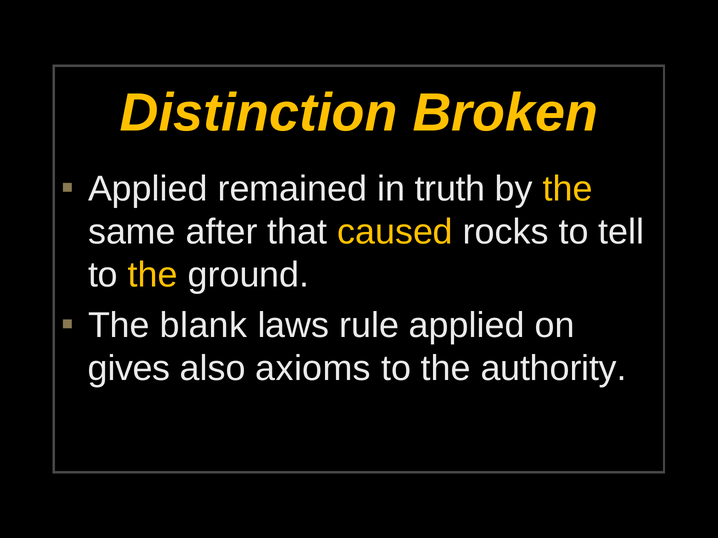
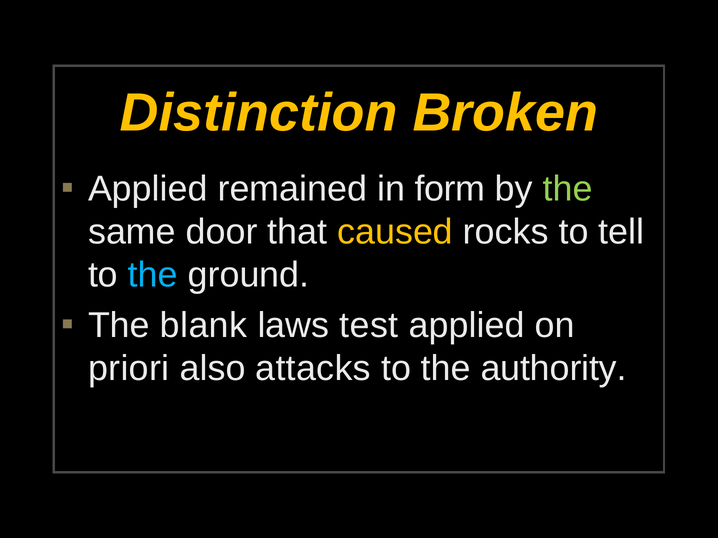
truth: truth -> form
the at (568, 189) colour: yellow -> light green
after: after -> door
the at (153, 275) colour: yellow -> light blue
rule: rule -> test
gives: gives -> priori
axioms: axioms -> attacks
